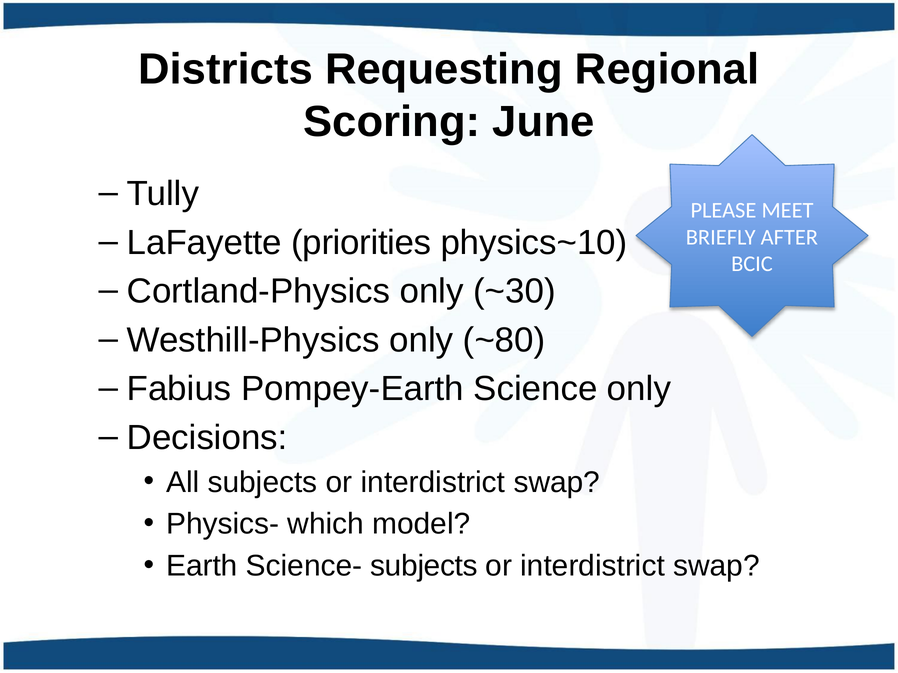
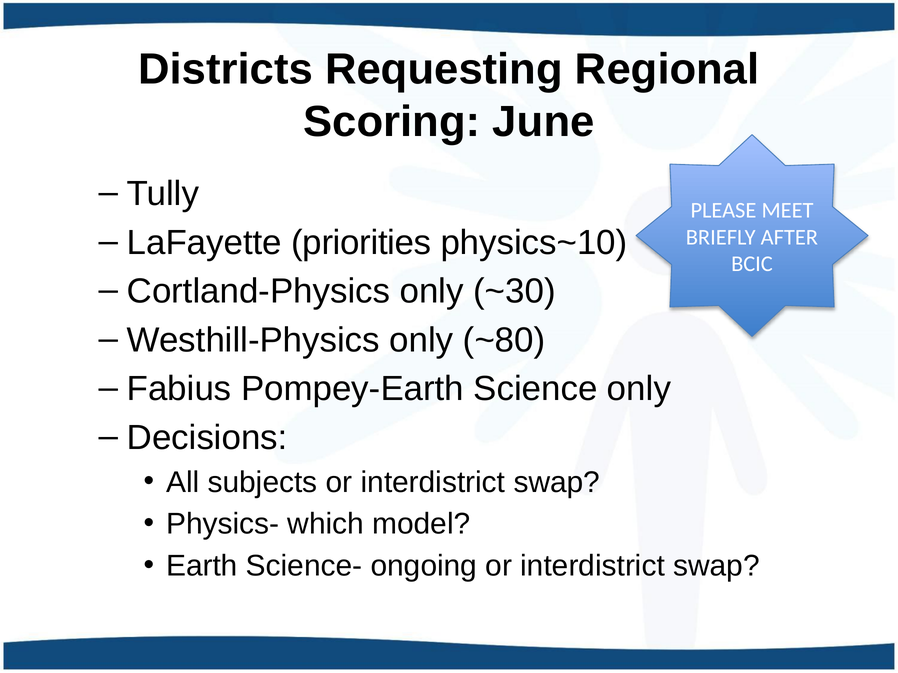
Science- subjects: subjects -> ongoing
